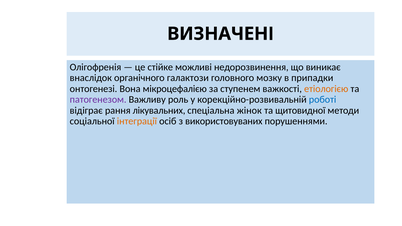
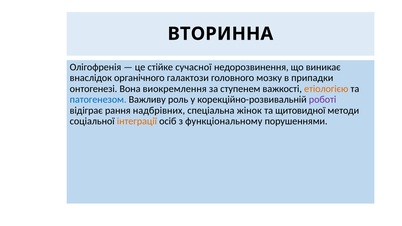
ВИЗНАЧЕНІ: ВИЗНАЧЕНІ -> ВТОРИННА
можливі: можливі -> сучасної
мікроцефалією: мікроцефалією -> виокремлення
патогенезом colour: purple -> blue
роботі colour: blue -> purple
лікувальних: лікувальних -> надбрівних
використовуваних: використовуваних -> функціональному
